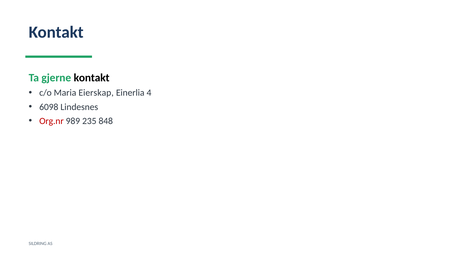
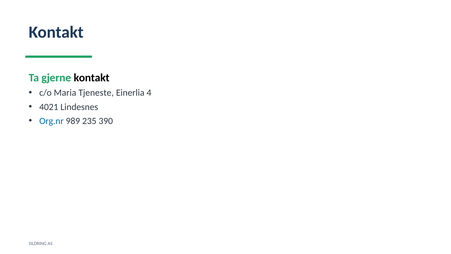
Eierskap: Eierskap -> Tjeneste
6098: 6098 -> 4021
Org.nr colour: red -> blue
848: 848 -> 390
